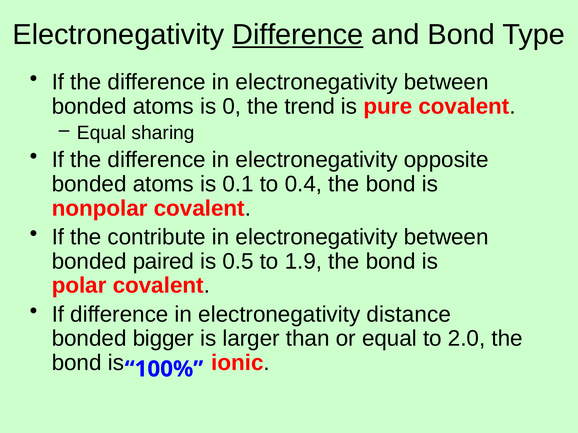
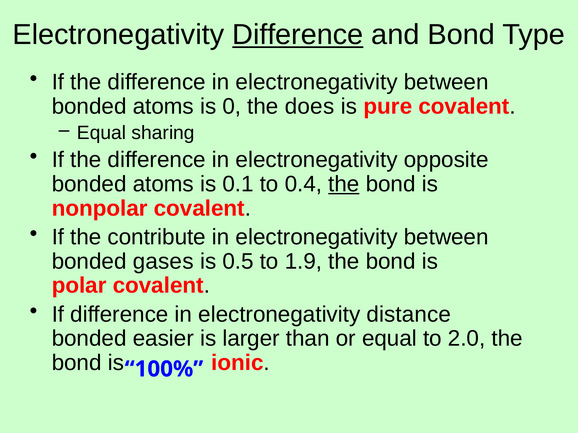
trend: trend -> does
the at (344, 184) underline: none -> present
paired: paired -> gases
bigger: bigger -> easier
